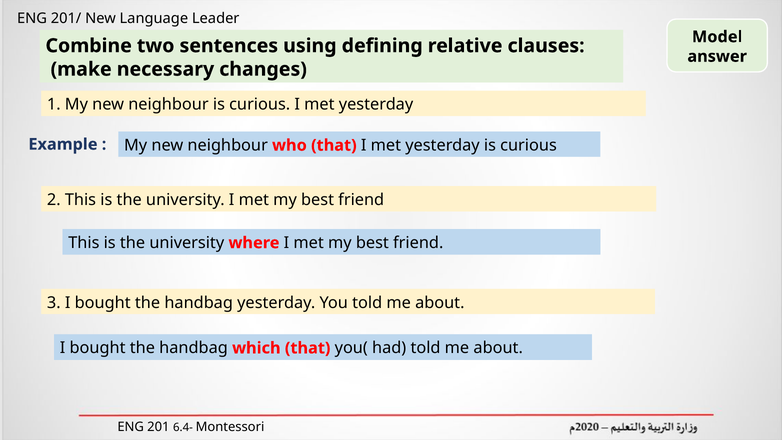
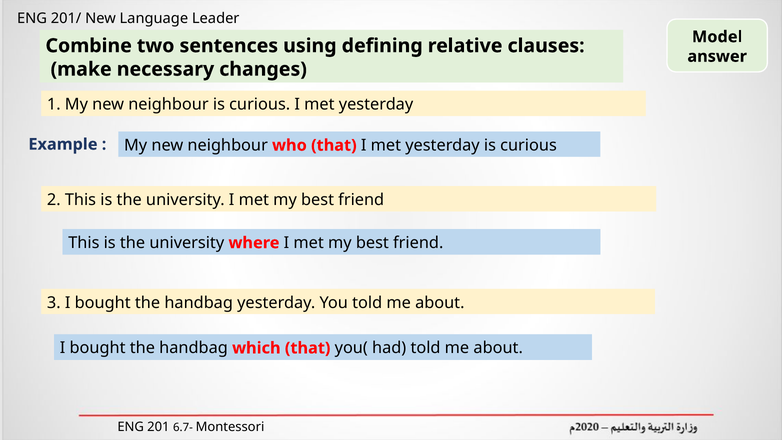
6.4-: 6.4- -> 6.7-
